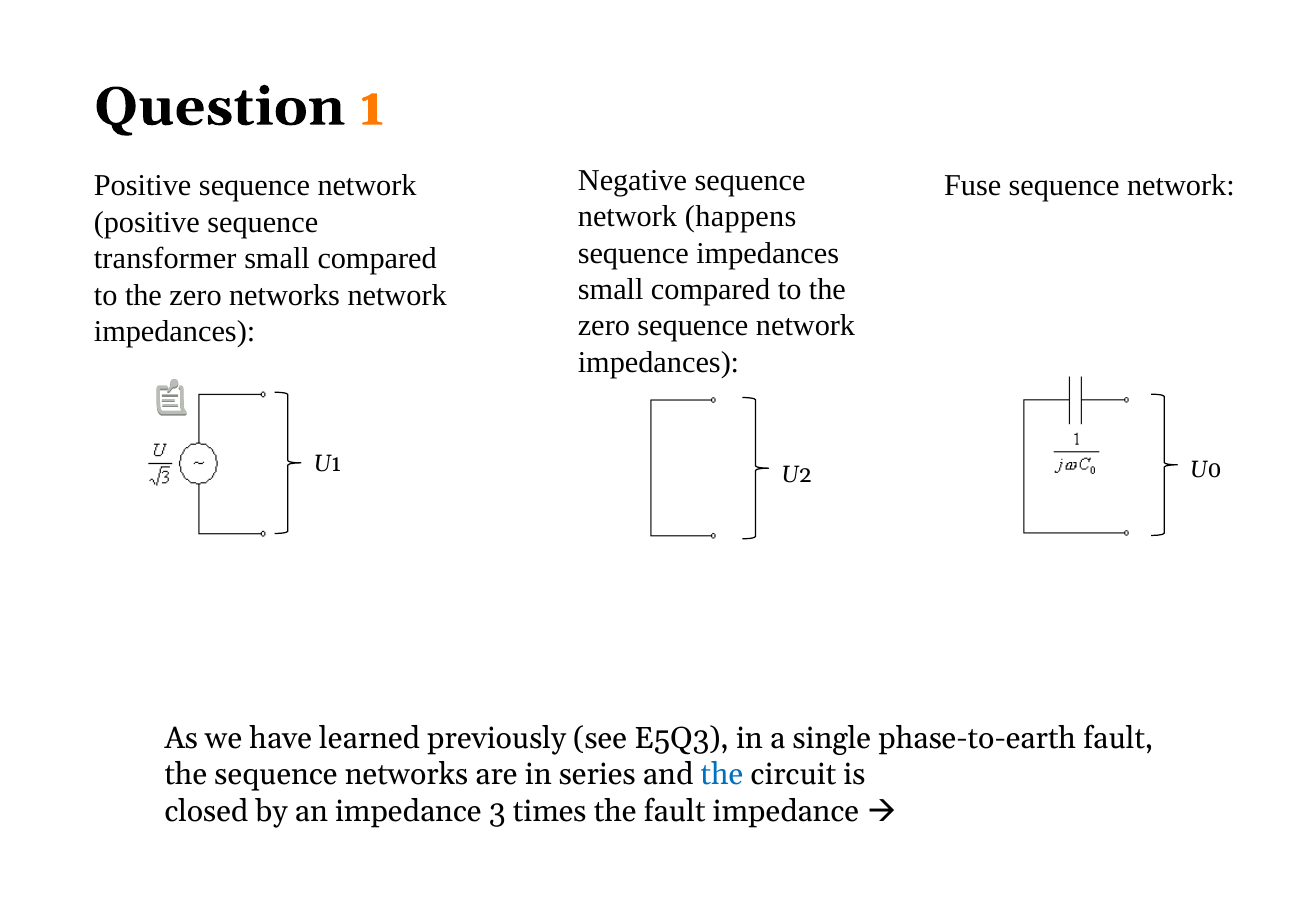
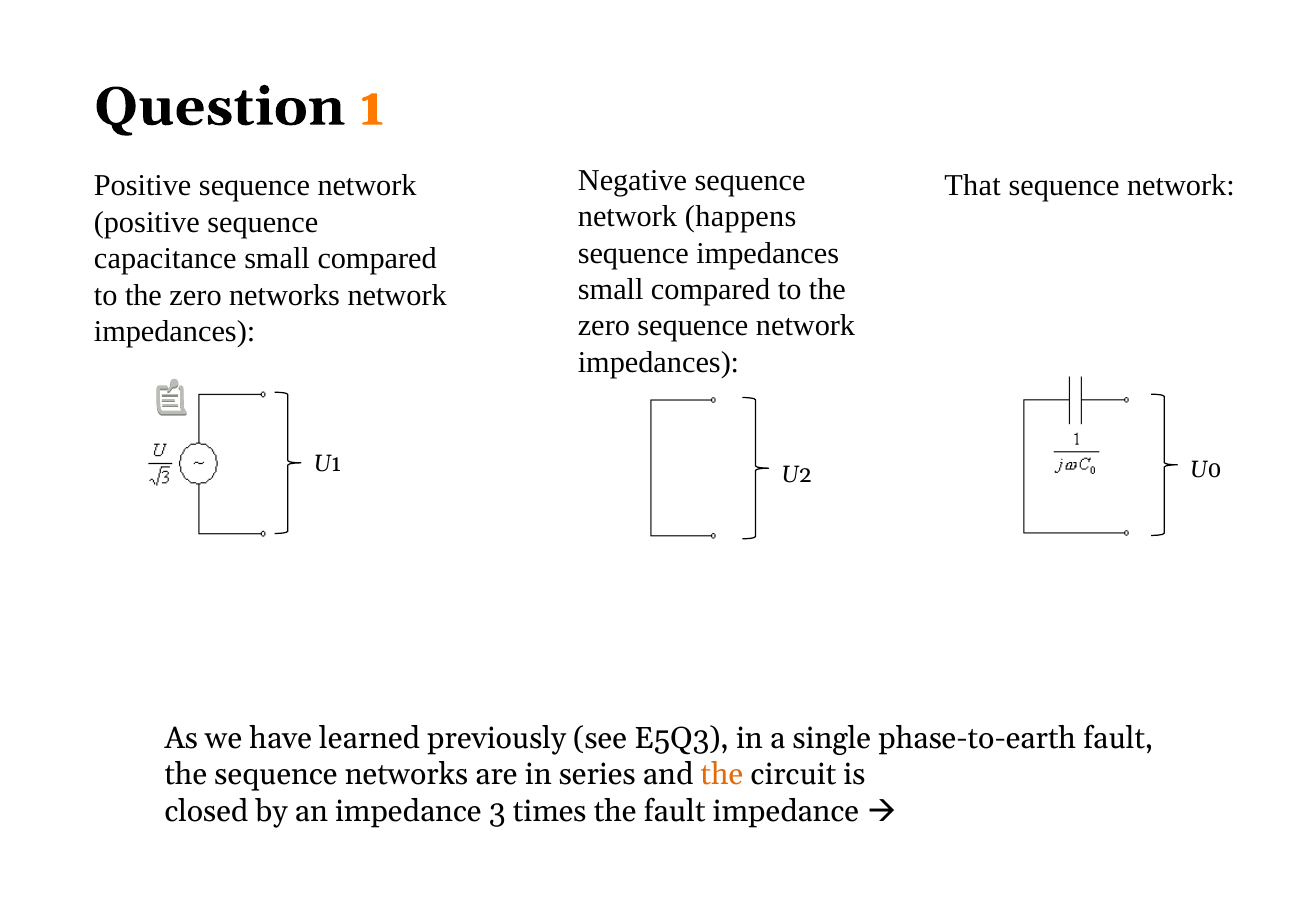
Fuse: Fuse -> That
transformer: transformer -> capacitance
the at (722, 775) colour: blue -> orange
